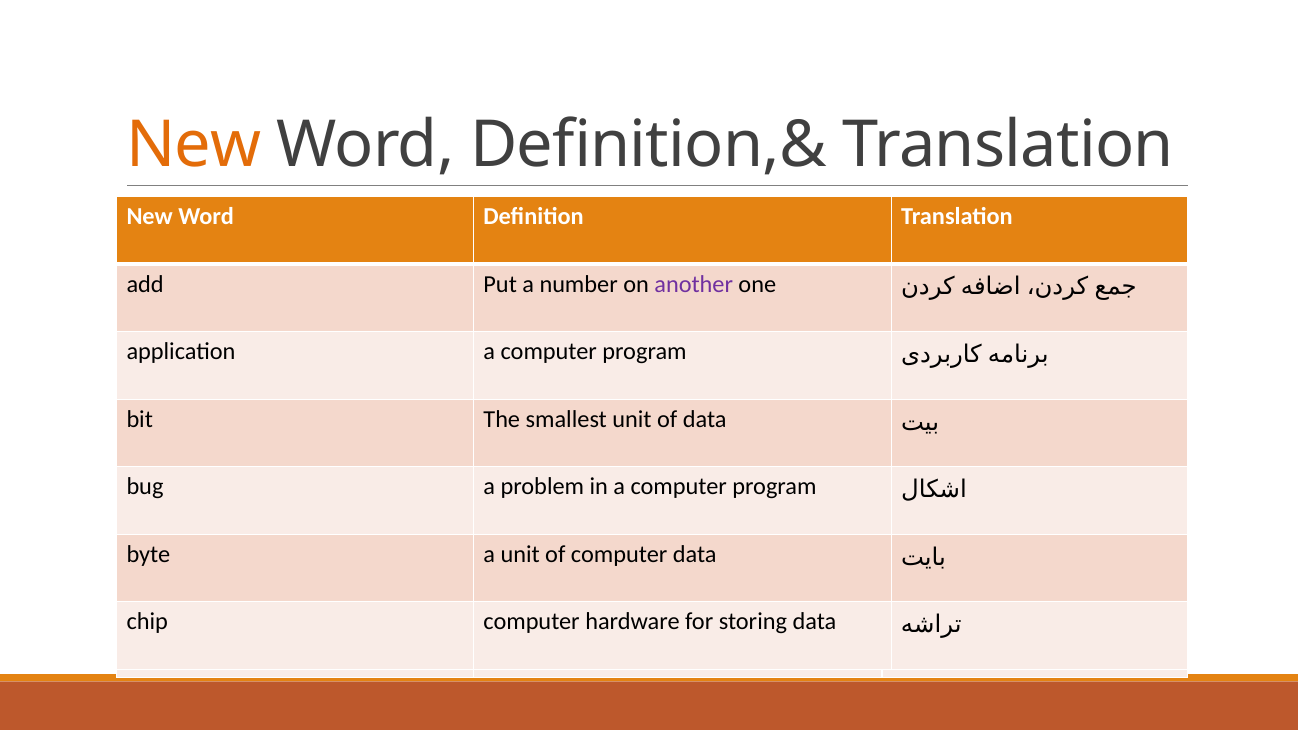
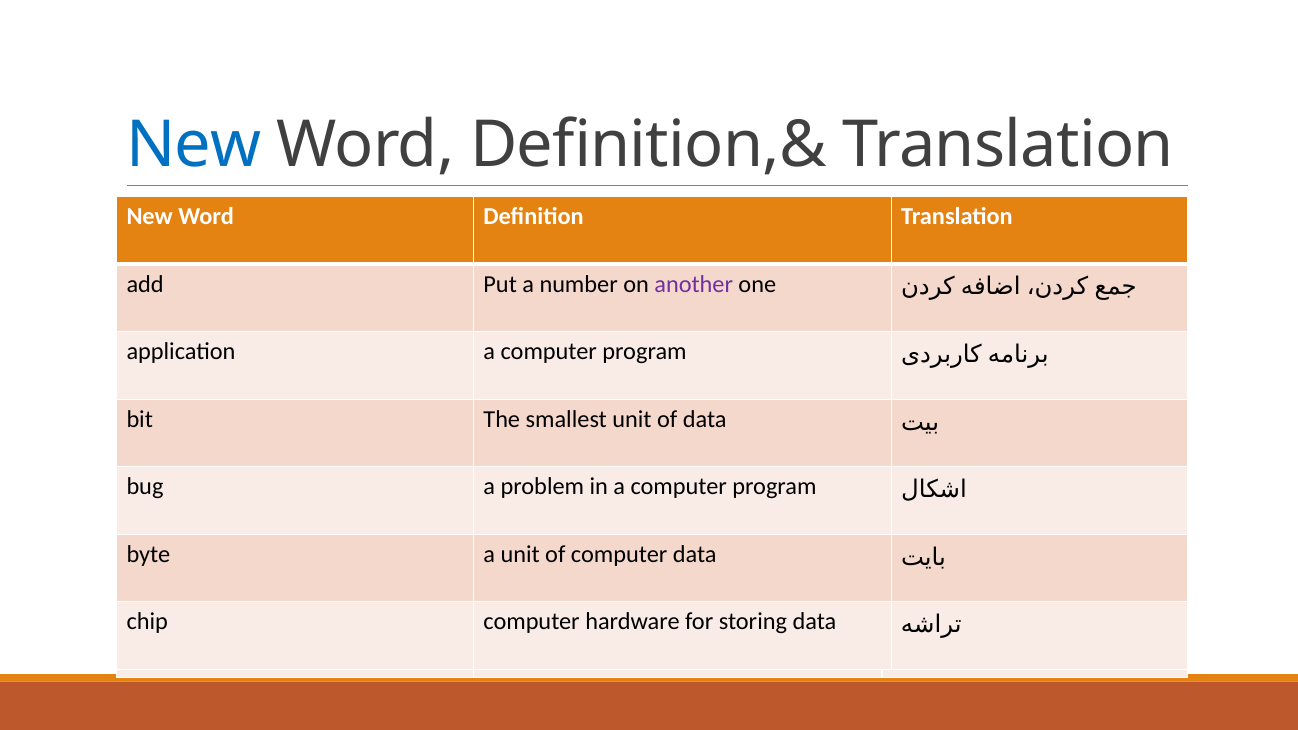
New at (194, 145) colour: orange -> blue
